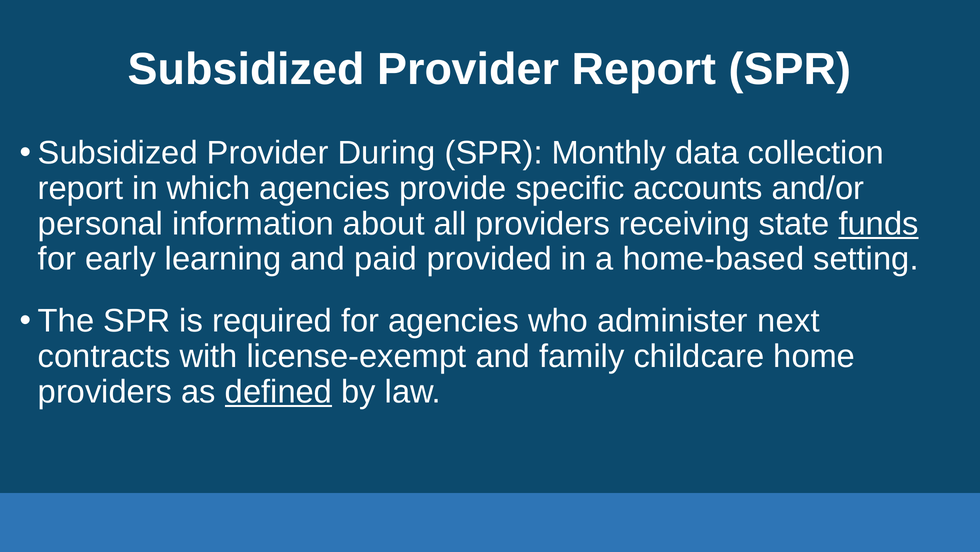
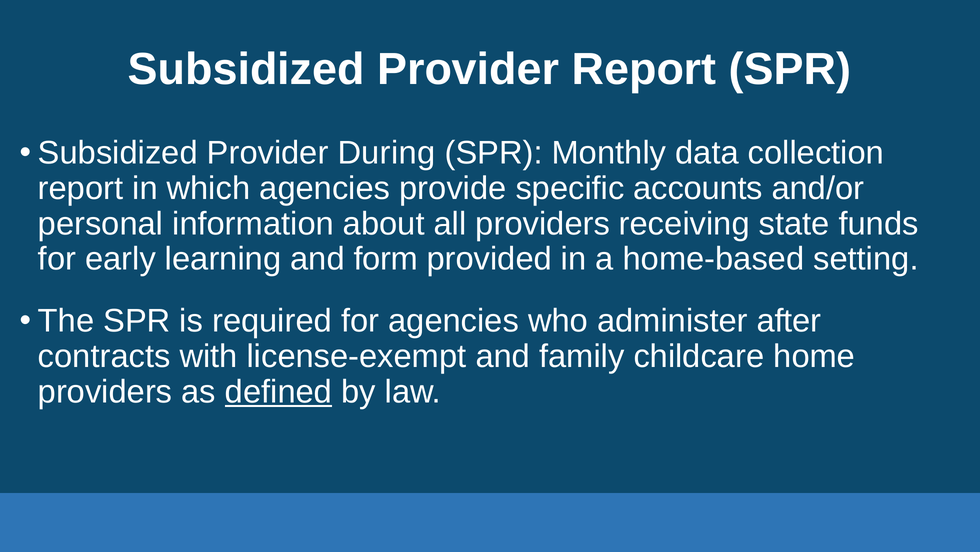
funds underline: present -> none
paid: paid -> form
next: next -> after
